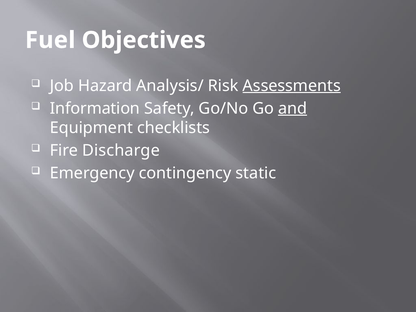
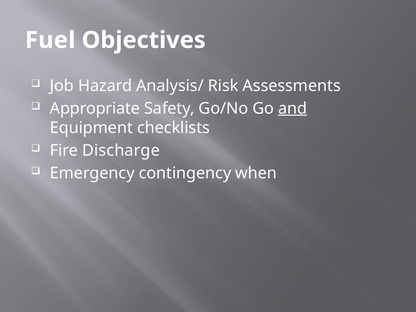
Assessments underline: present -> none
Information: Information -> Appropriate
static: static -> when
